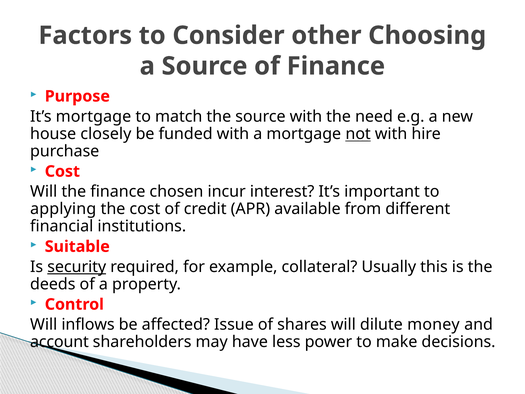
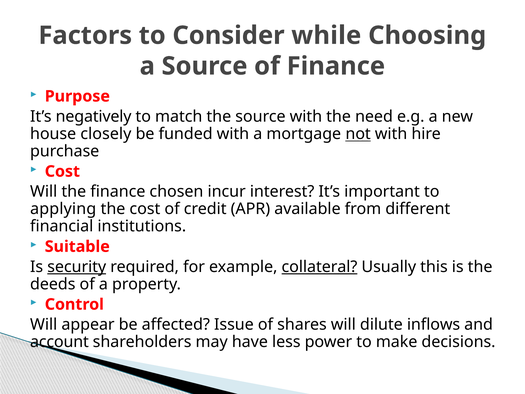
other: other -> while
It’s mortgage: mortgage -> negatively
collateral underline: none -> present
inflows: inflows -> appear
money: money -> inflows
